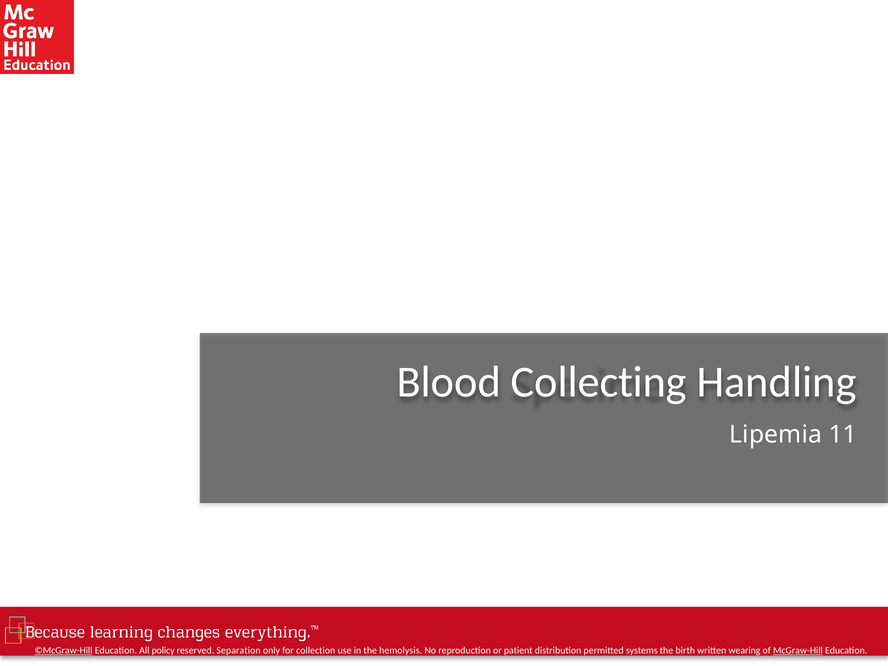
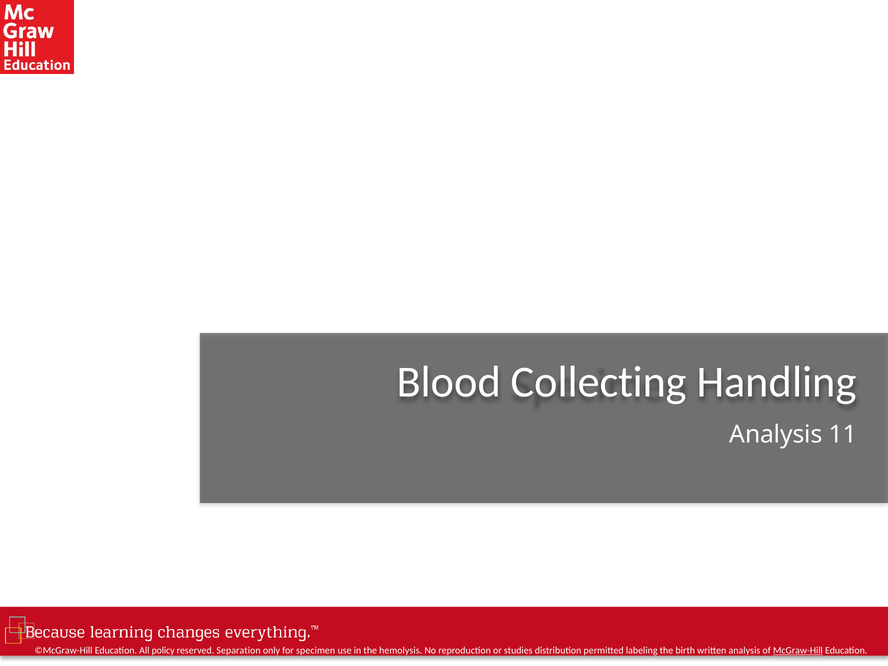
Lipemia at (776, 435): Lipemia -> Analysis
©McGraw-Hill underline: present -> none
collection: collection -> specimen
patient: patient -> studies
systems: systems -> labeling
written wearing: wearing -> analysis
